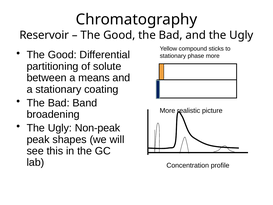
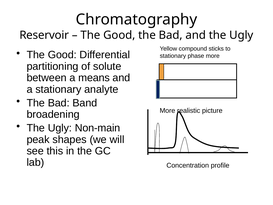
coating: coating -> analyte
Non-peak: Non-peak -> Non-main
